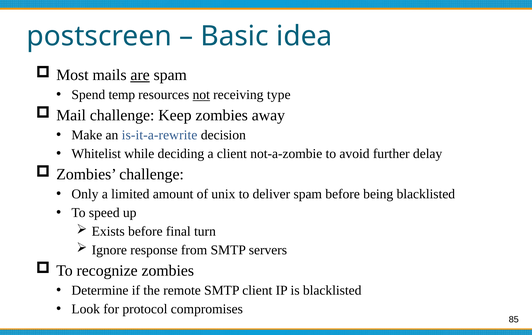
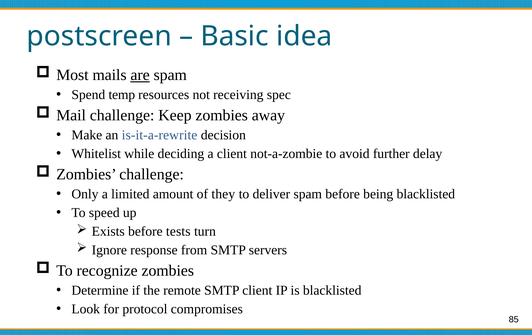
not underline: present -> none
type: type -> spec
unix: unix -> they
final: final -> tests
